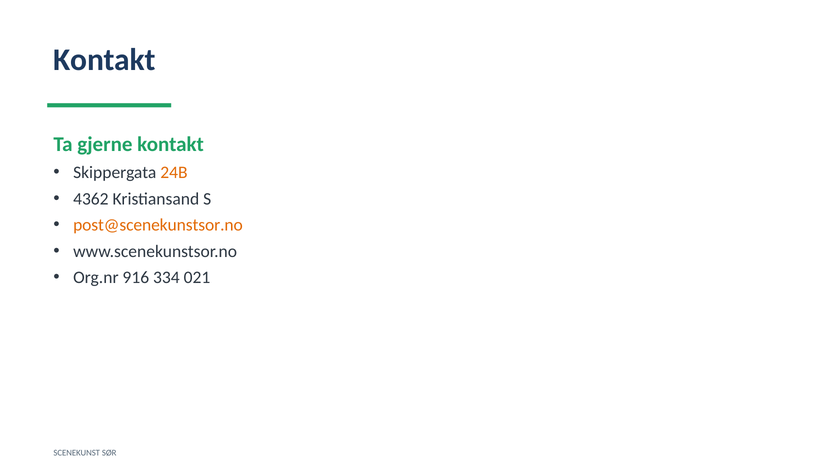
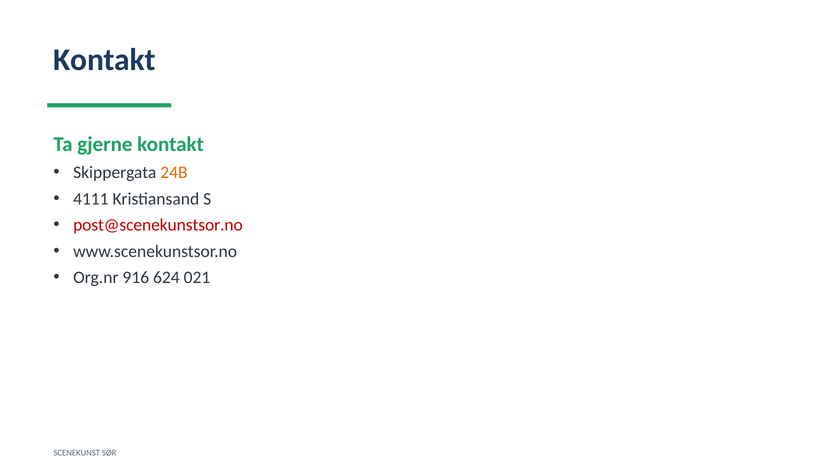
4362: 4362 -> 4111
post@scenekunstsor.no colour: orange -> red
334: 334 -> 624
